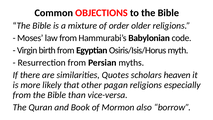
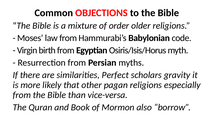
Quotes: Quotes -> Perfect
heaven: heaven -> gravity
